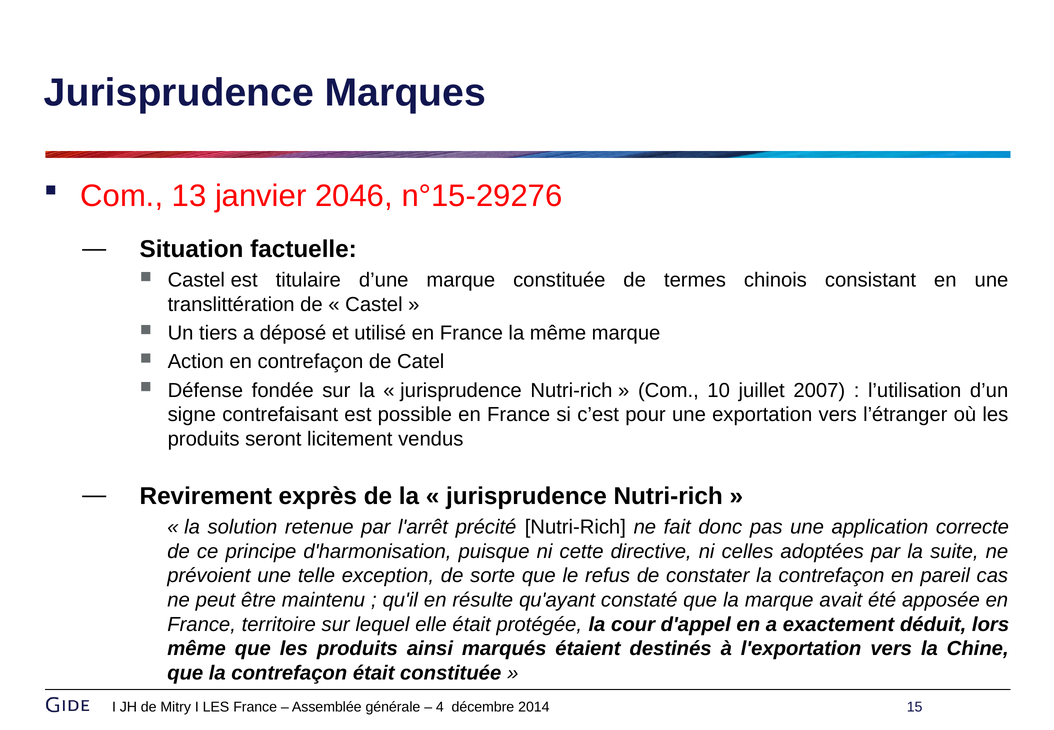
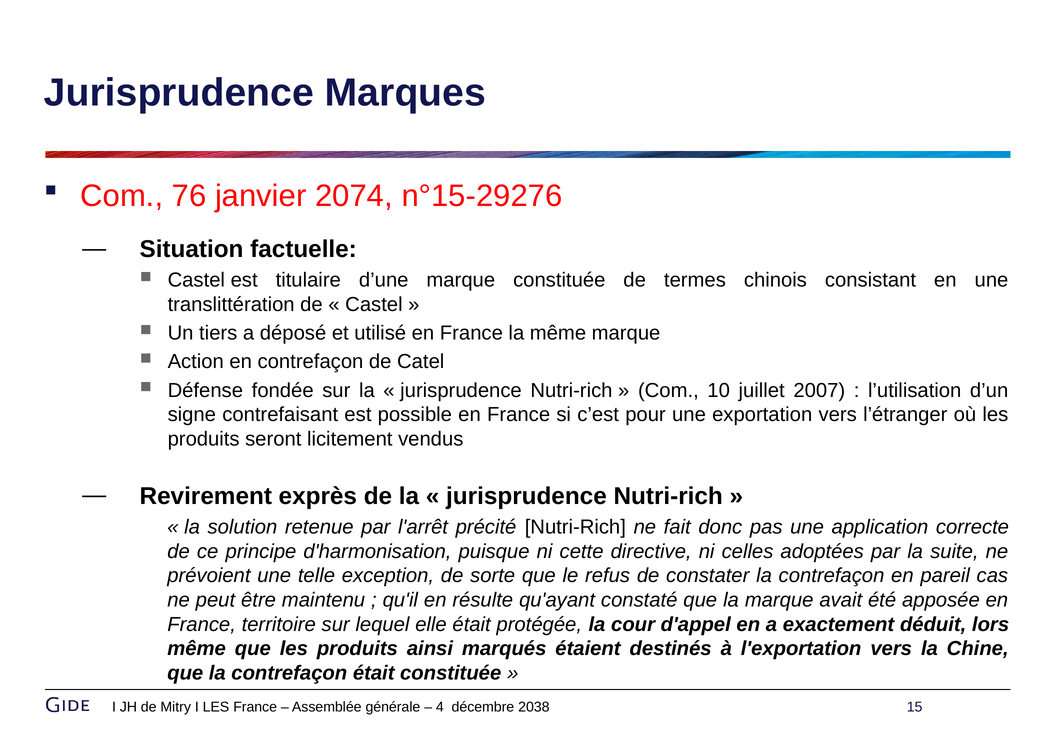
13: 13 -> 76
2046: 2046 -> 2074
2014: 2014 -> 2038
